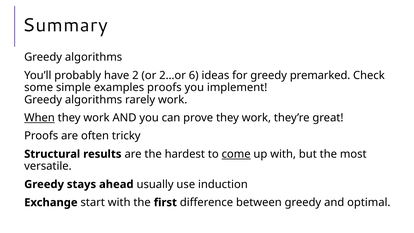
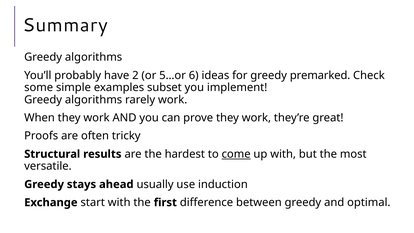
2…or: 2…or -> 5…or
examples proofs: proofs -> subset
When underline: present -> none
